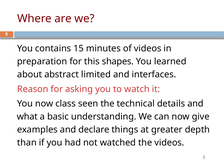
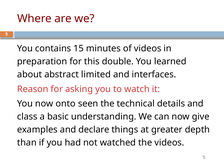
shapes: shapes -> double
class: class -> onto
what: what -> class
